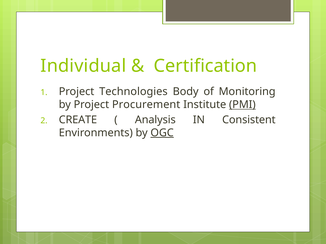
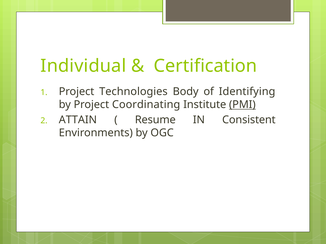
Monitoring: Monitoring -> Identifying
Procurement: Procurement -> Coordinating
CREATE: CREATE -> ATTAIN
Analysis: Analysis -> Resume
OGC underline: present -> none
